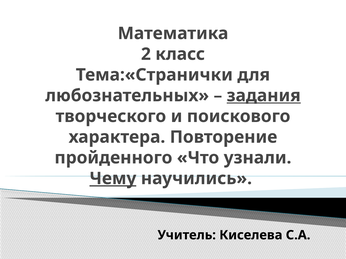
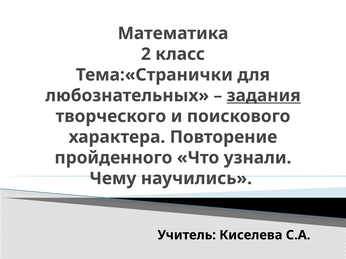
Чему underline: present -> none
